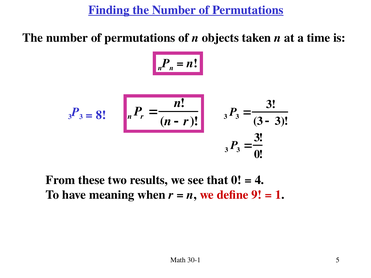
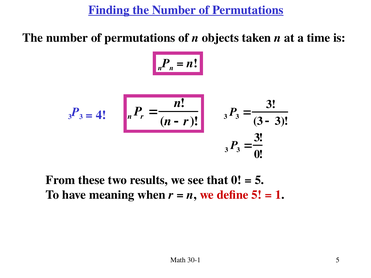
8: 8 -> 4
4 at (259, 180): 4 -> 5
define 9: 9 -> 5
